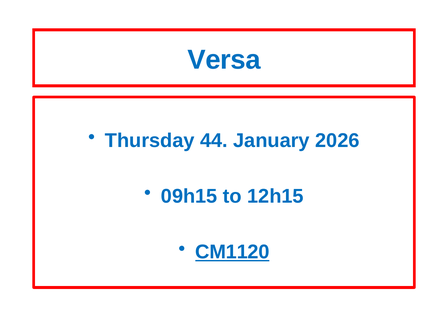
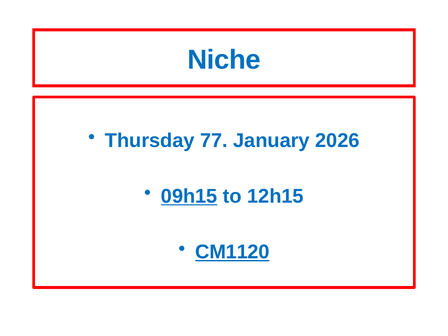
Versa: Versa -> Niche
44: 44 -> 77
09h15 underline: none -> present
